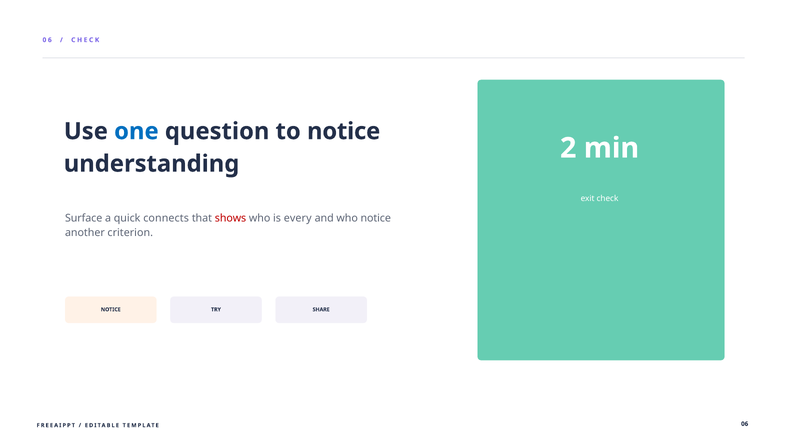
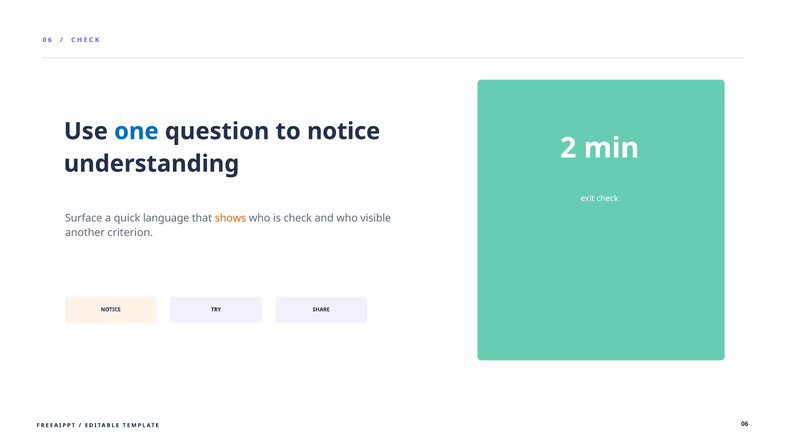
connects: connects -> language
shows colour: red -> orange
is every: every -> check
who notice: notice -> visible
